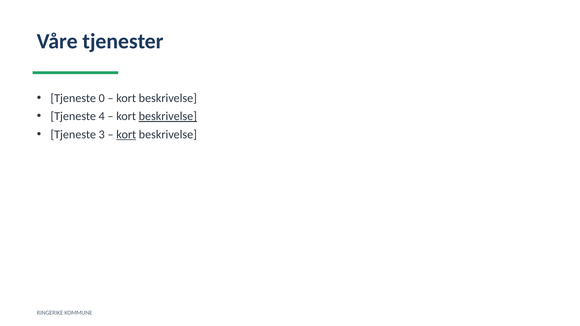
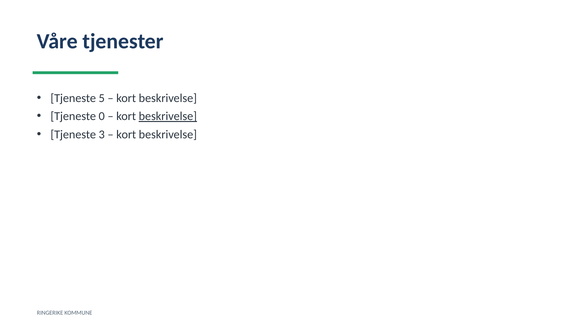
0: 0 -> 5
4: 4 -> 0
kort at (126, 135) underline: present -> none
